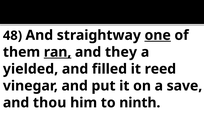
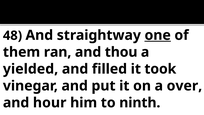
ran underline: present -> none
they: they -> thou
reed: reed -> took
save: save -> over
thou: thou -> hour
